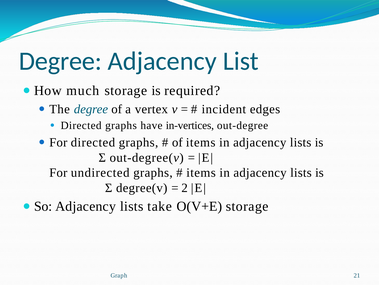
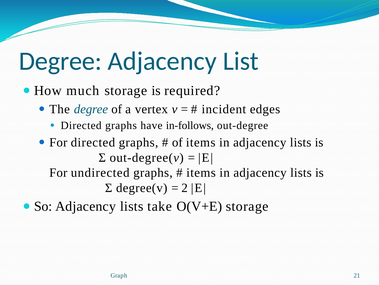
in-vertices: in-vertices -> in-follows
